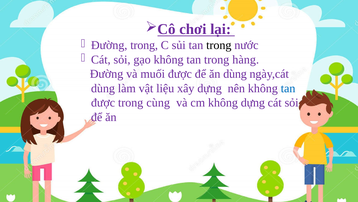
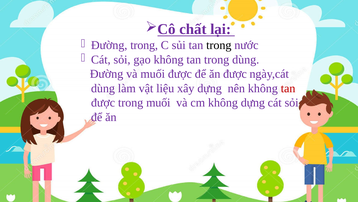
chơi: chơi -> chất
trong hàng: hàng -> dùng
ăn dùng: dùng -> được
tan at (288, 88) colour: blue -> red
trong cùng: cùng -> muối
